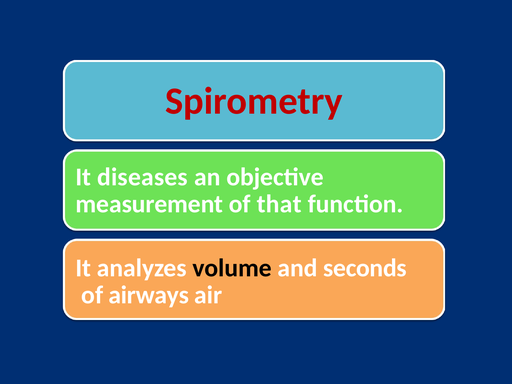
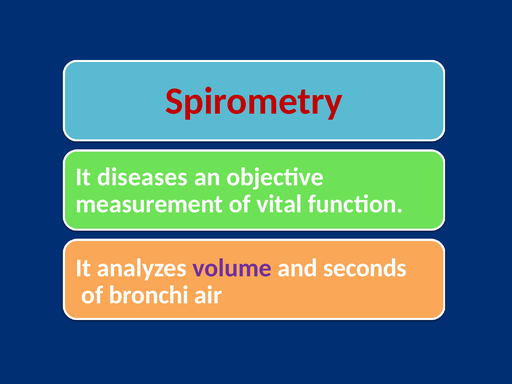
that: that -> vital
volume colour: black -> purple
airways: airways -> bronchi
